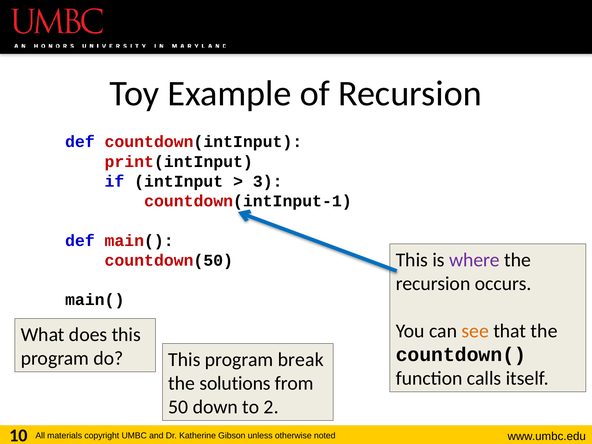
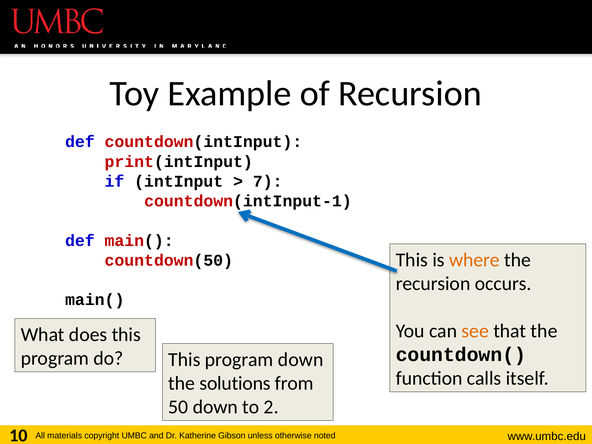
3: 3 -> 7
where colour: purple -> orange
program break: break -> down
